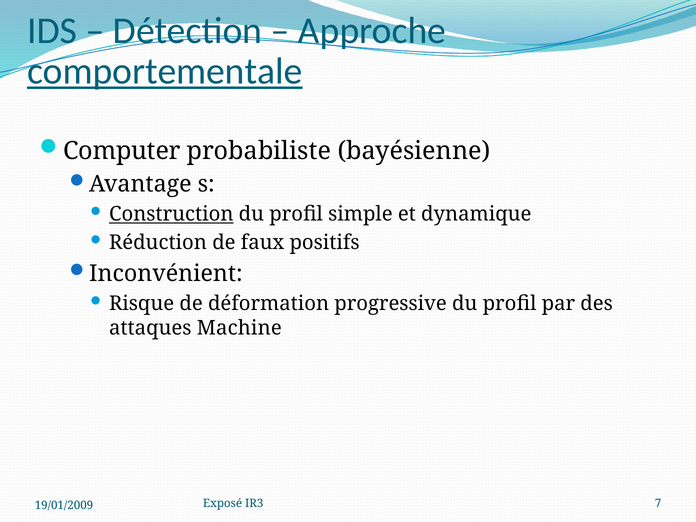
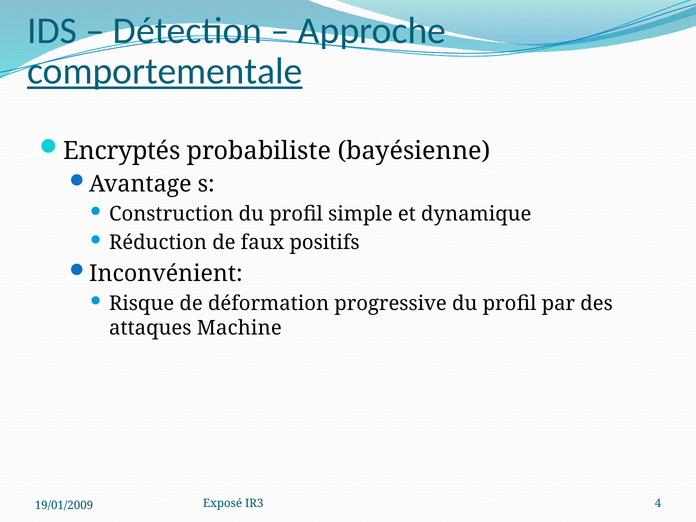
Computer: Computer -> Encryptés
Construction underline: present -> none
7: 7 -> 4
